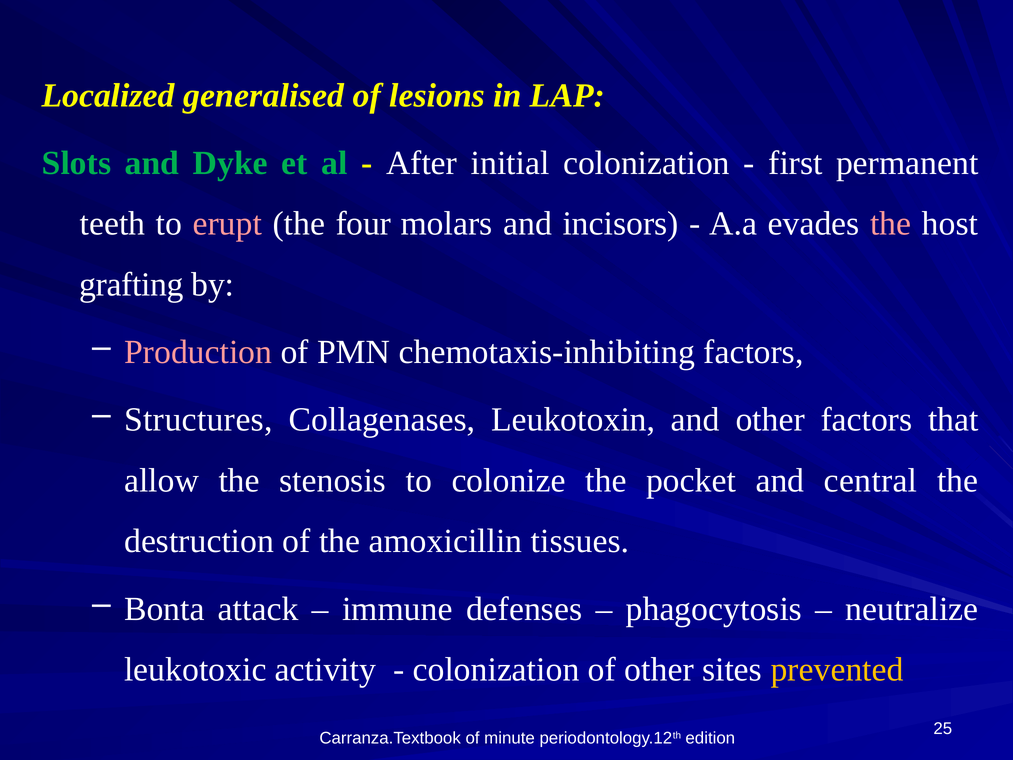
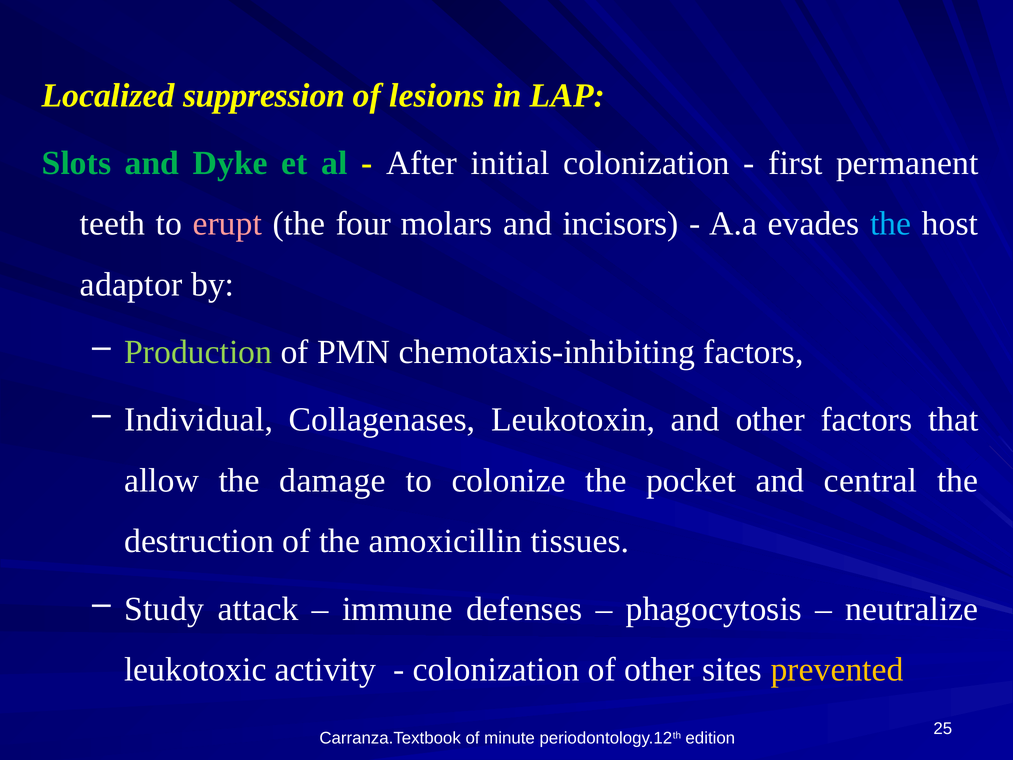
generalised: generalised -> suppression
the at (891, 224) colour: pink -> light blue
grafting: grafting -> adaptor
Production colour: pink -> light green
Structures: Structures -> Individual
stenosis: stenosis -> damage
Bonta: Bonta -> Study
